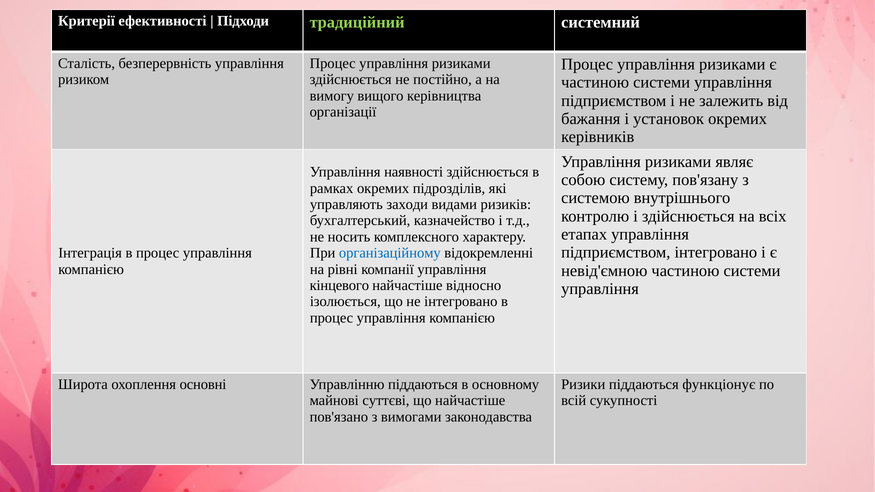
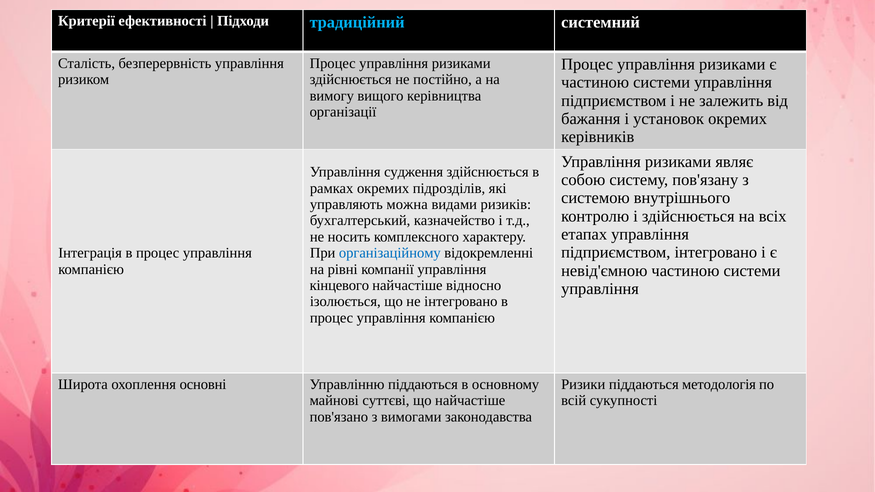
традиційний colour: light green -> light blue
наявності: наявності -> судження
заходи: заходи -> можна
функціонує: функціонує -> методологія
